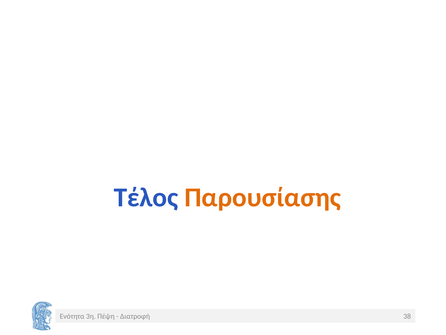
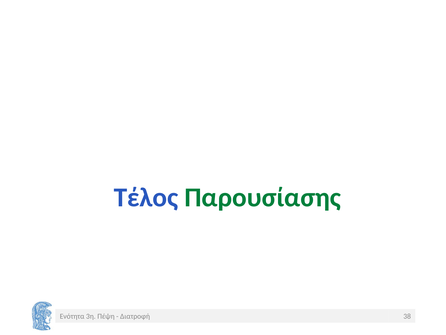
Παρουσίασης colour: orange -> green
